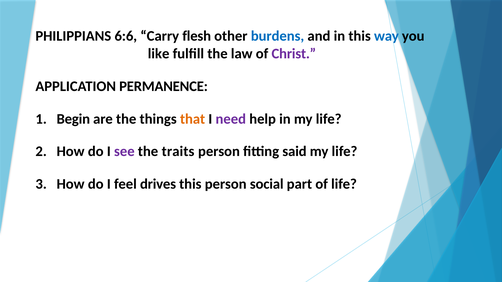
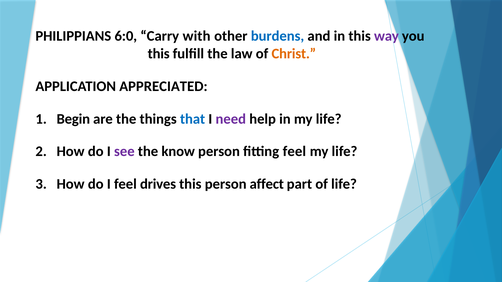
6:6: 6:6 -> 6:0
flesh: flesh -> with
way colour: blue -> purple
like at (159, 54): like -> this
Christ colour: purple -> orange
PERMANENCE: PERMANENCE -> APPRECIATED
that colour: orange -> blue
traits: traits -> know
fitting said: said -> feel
social: social -> affect
